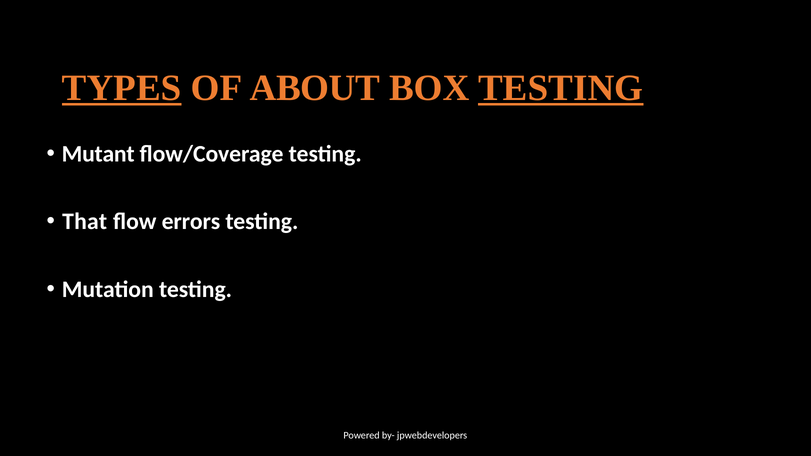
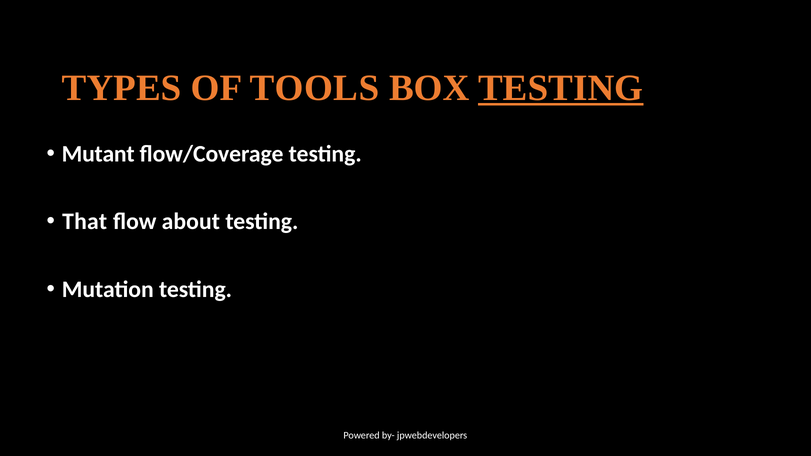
TYPES underline: present -> none
ABOUT: ABOUT -> TOOLS
errors: errors -> about
